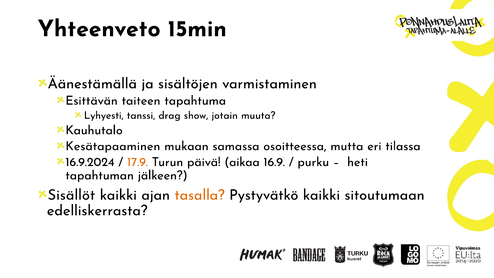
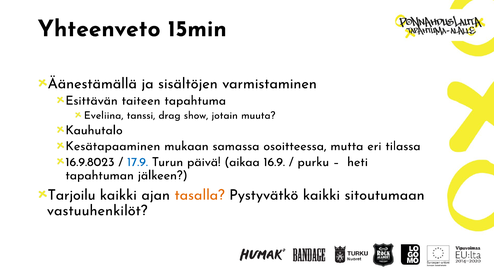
Lyhyesti: Lyhyesti -> Eveliina
16.9.2024: 16.9.2024 -> 16.9.8023
17.9 colour: orange -> blue
Sisällöt: Sisällöt -> Tarjoilu
edelliskerrasta: edelliskerrasta -> vastuuhenkilöt
